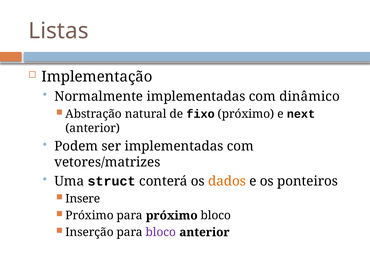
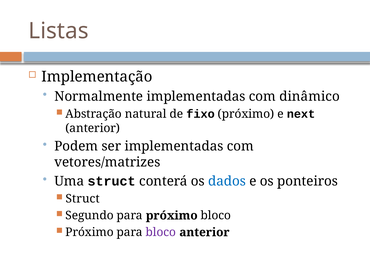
dados colour: orange -> blue
Insere at (83, 198): Insere -> Struct
Próximo at (90, 215): Próximo -> Segundo
Inserção at (90, 232): Inserção -> Próximo
